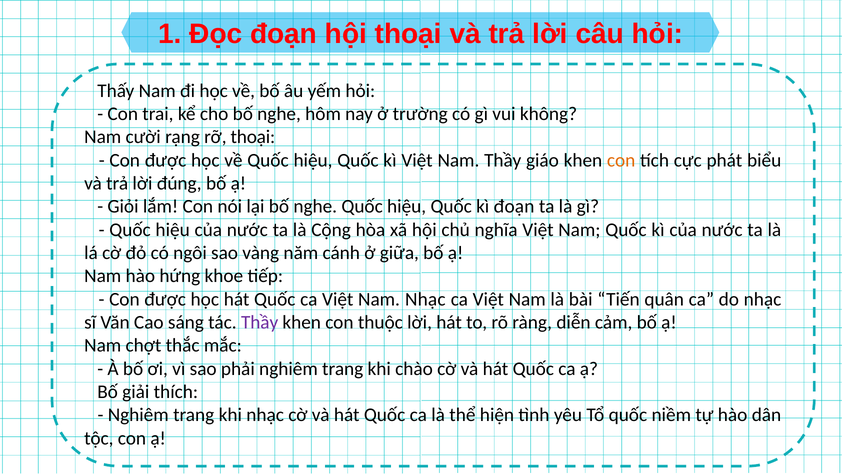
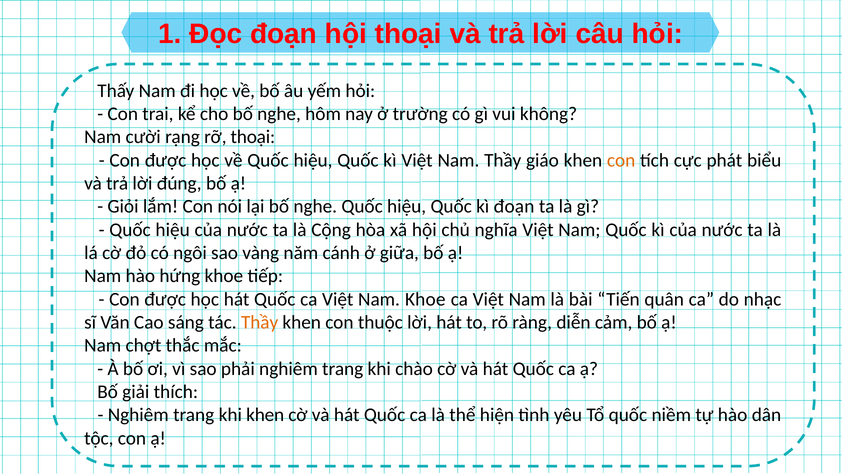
Nam Nhạc: Nhạc -> Khoe
Thầy at (260, 322) colour: purple -> orange
khi nhạc: nhạc -> khen
